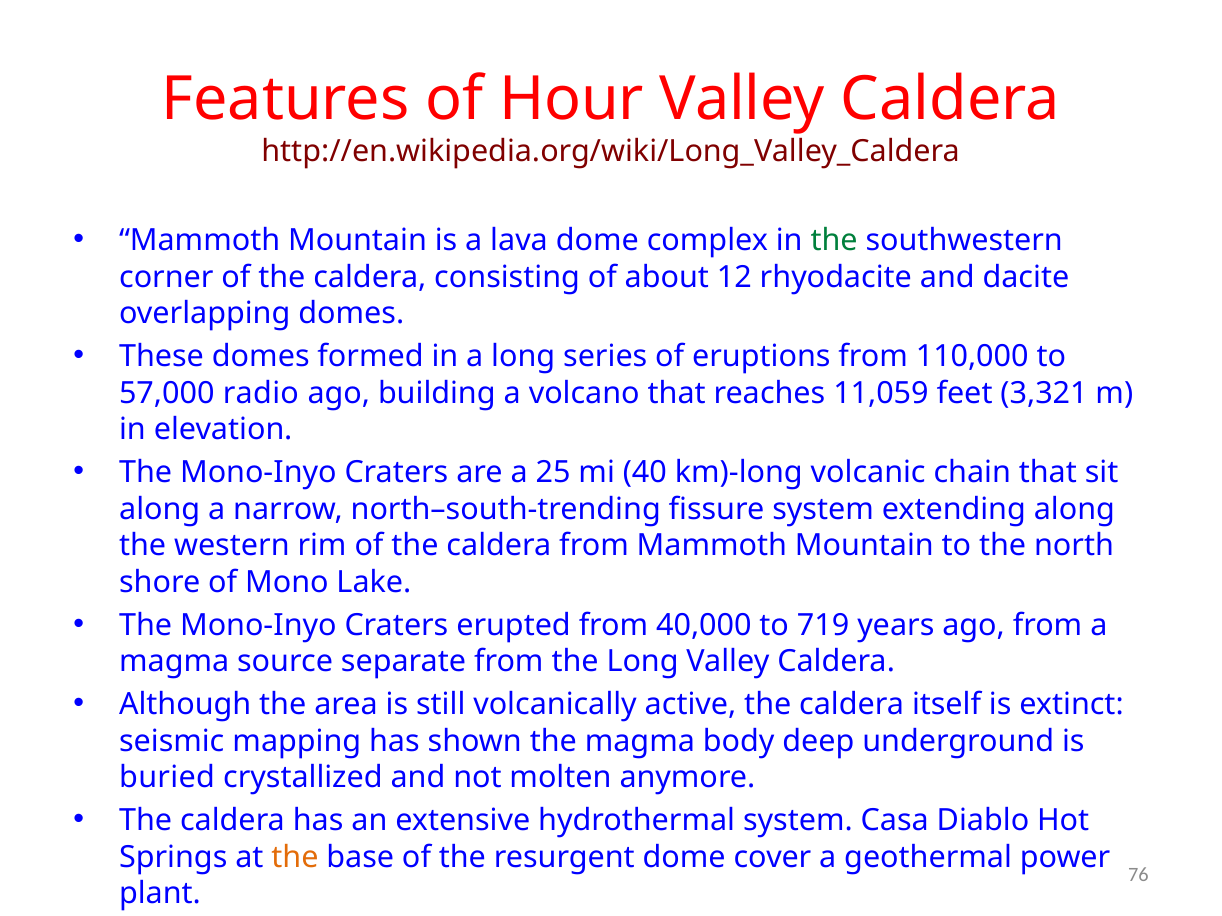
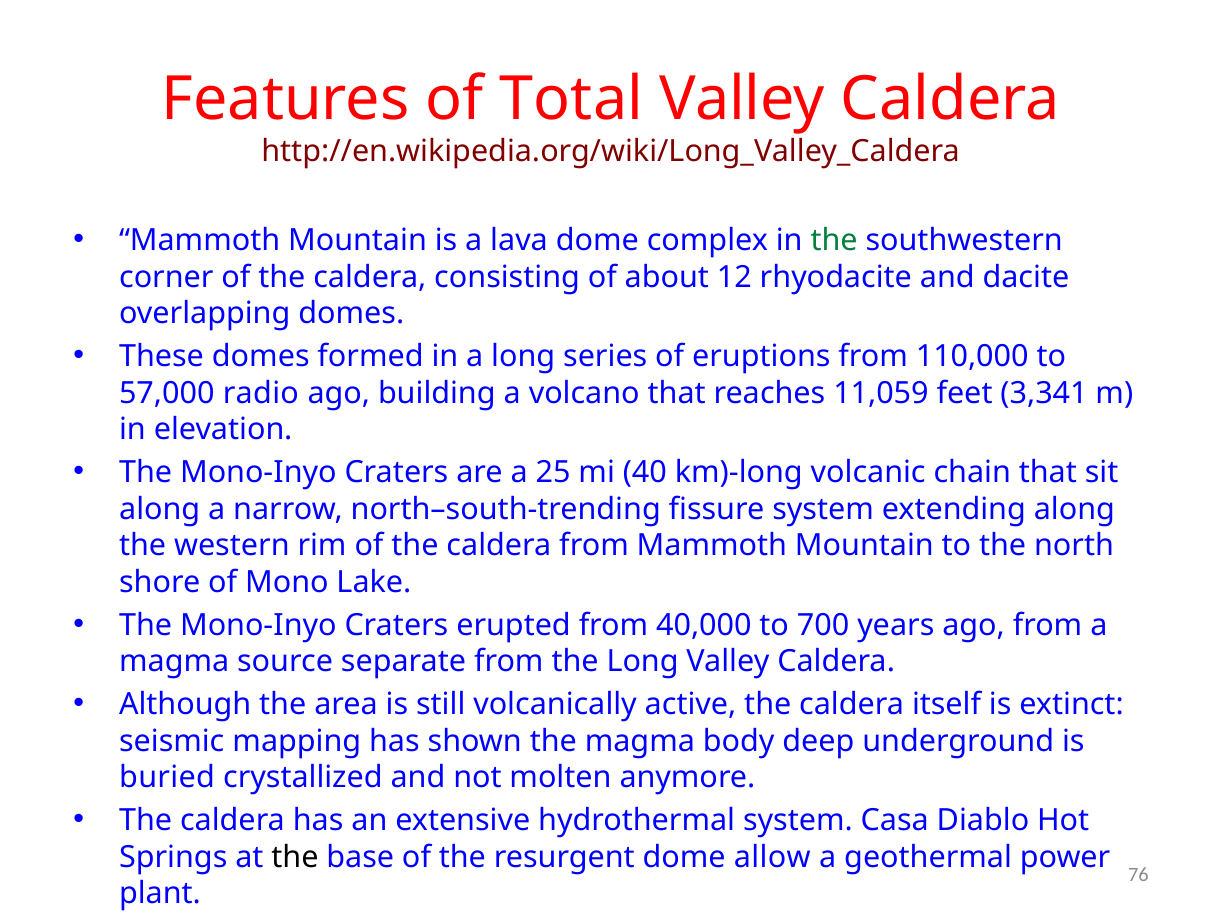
Hour: Hour -> Total
3,321: 3,321 -> 3,341
719: 719 -> 700
the at (295, 858) colour: orange -> black
cover: cover -> allow
